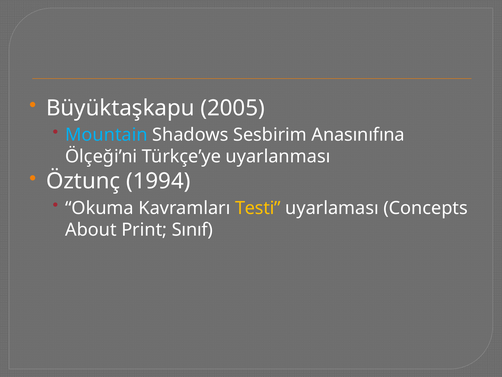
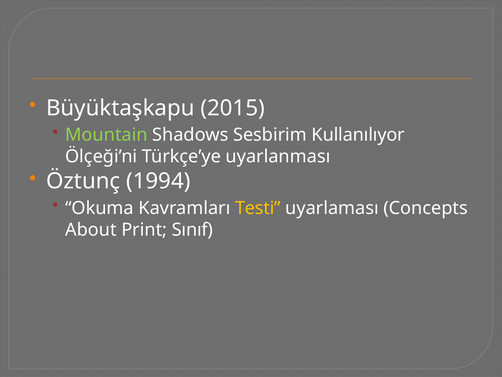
2005: 2005 -> 2015
Mountain colour: light blue -> light green
Anasınıfına: Anasınıfına -> Kullanılıyor
